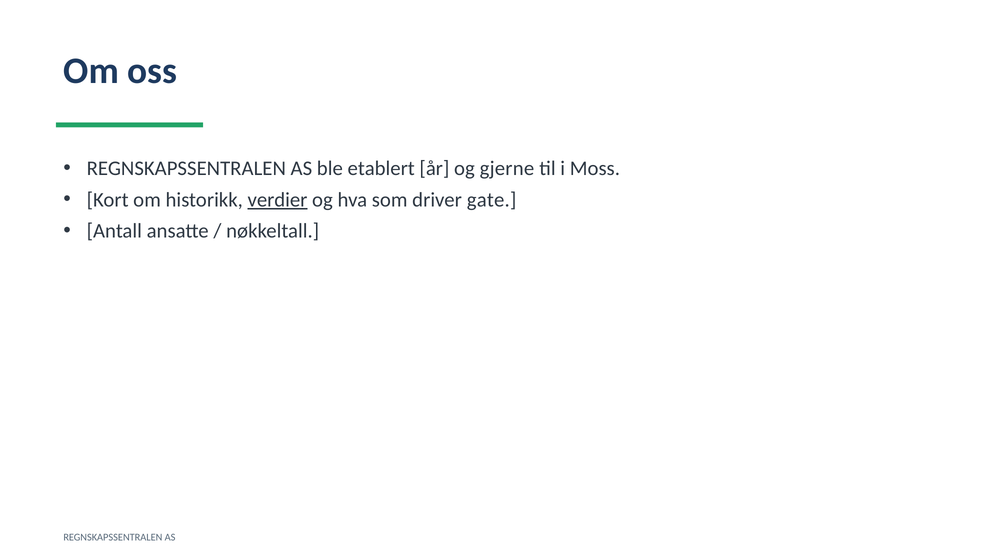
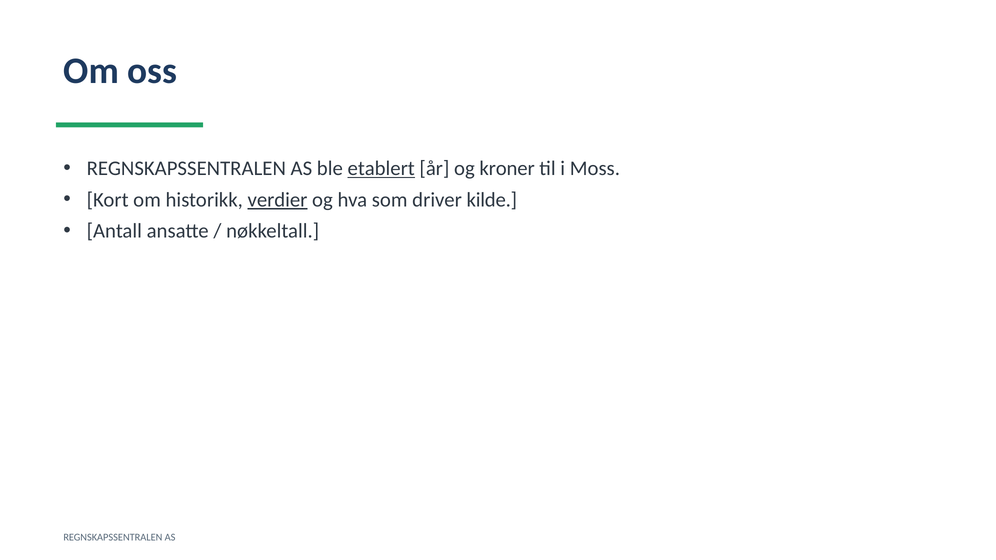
etablert underline: none -> present
gjerne: gjerne -> kroner
gate: gate -> kilde
